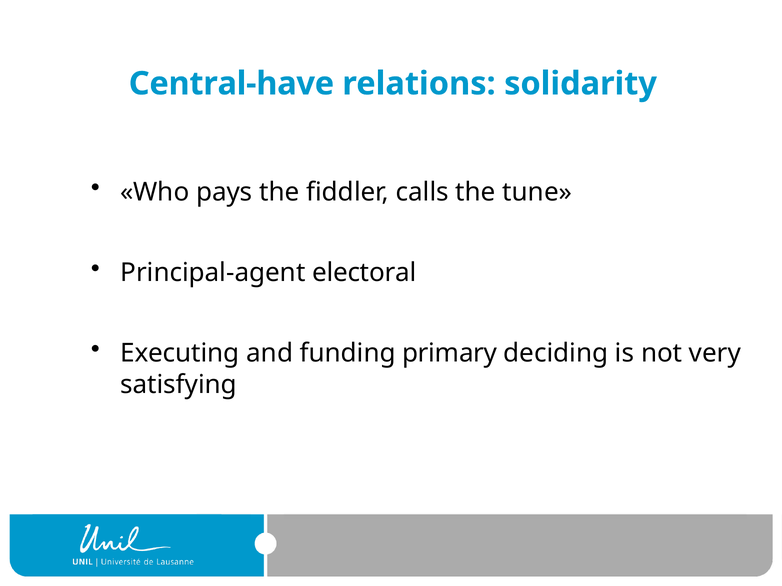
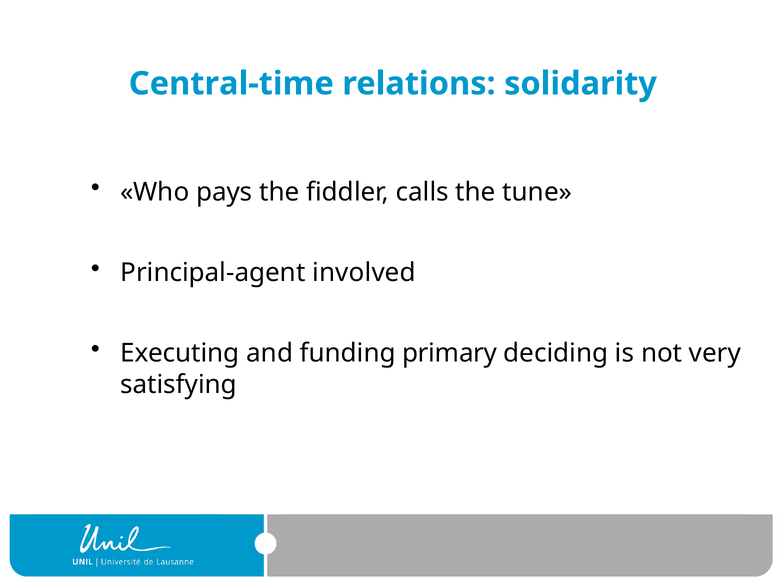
Central-have: Central-have -> Central-time
electoral: electoral -> involved
